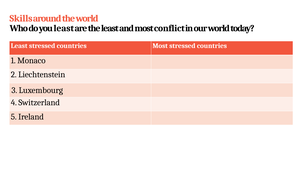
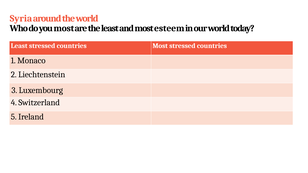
Skills: Skills -> Syria
you least: least -> most
conflict: conflict -> esteem
